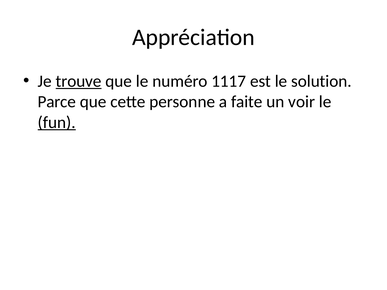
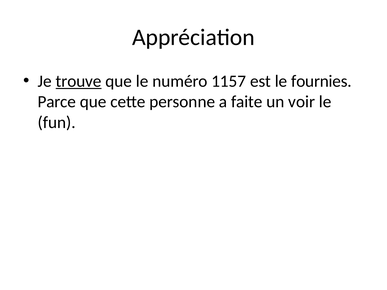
1117: 1117 -> 1157
solution: solution -> fournies
fun underline: present -> none
